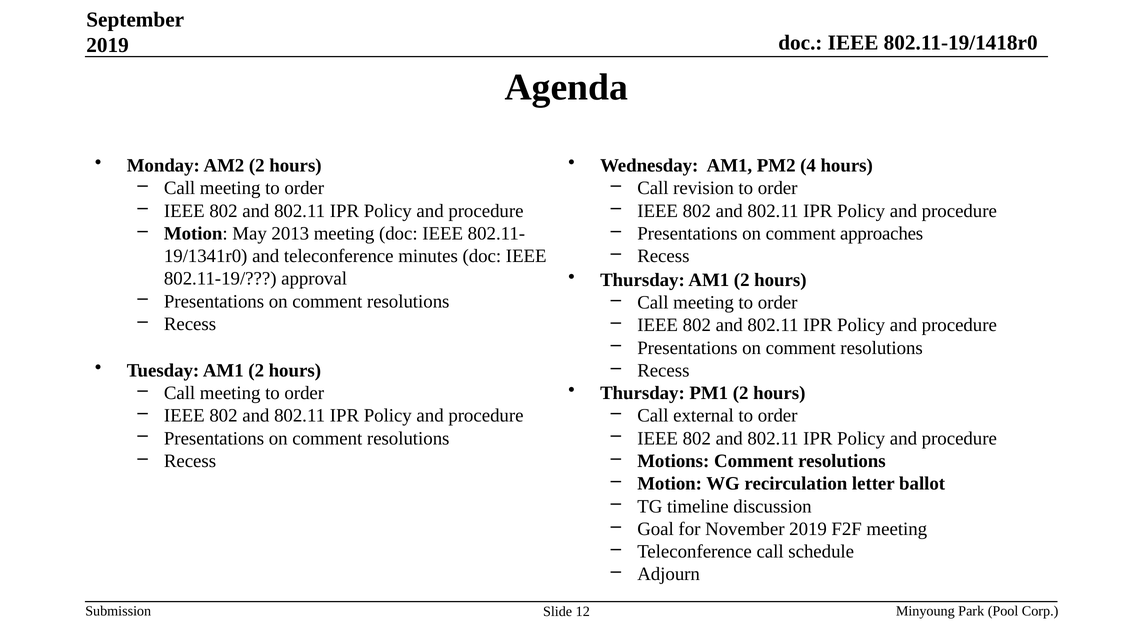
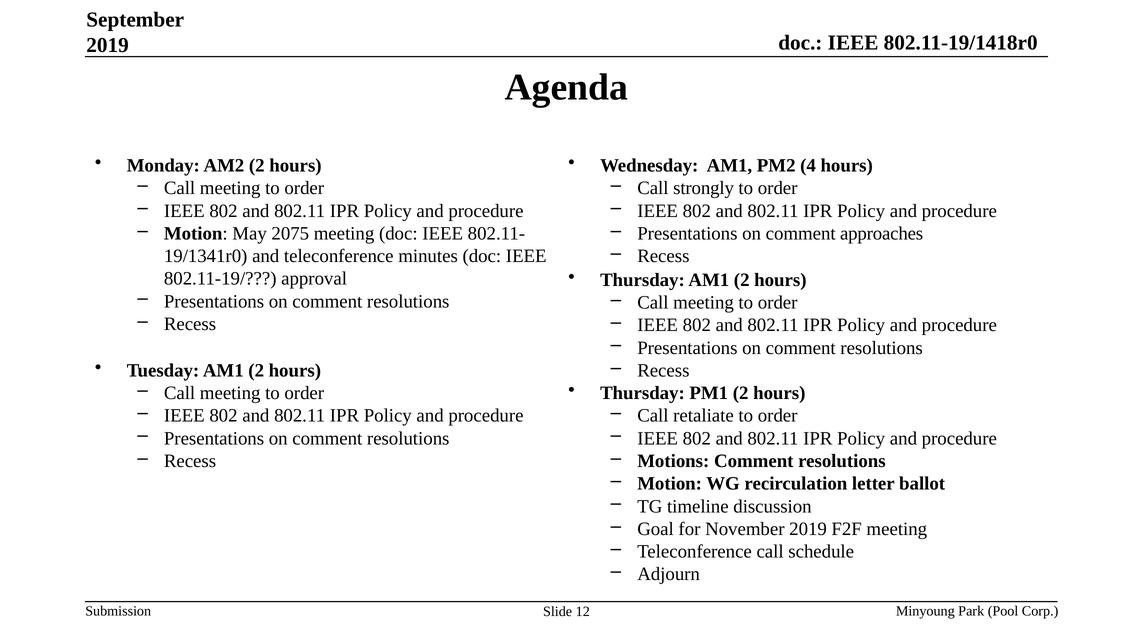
revision: revision -> strongly
2013: 2013 -> 2075
external: external -> retaliate
